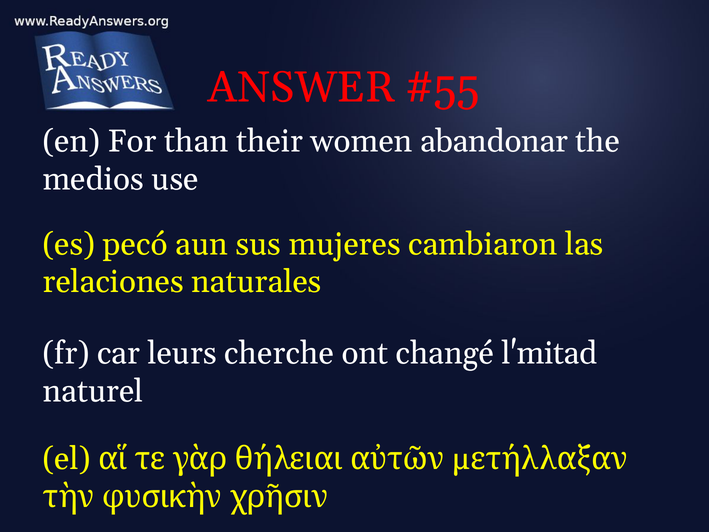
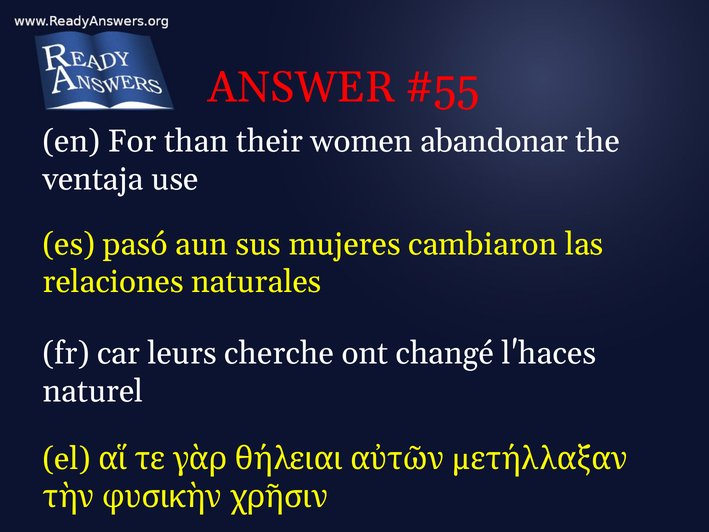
medios: medios -> ventaja
pecó: pecó -> pasó
l'mitad: l'mitad -> l'haces
